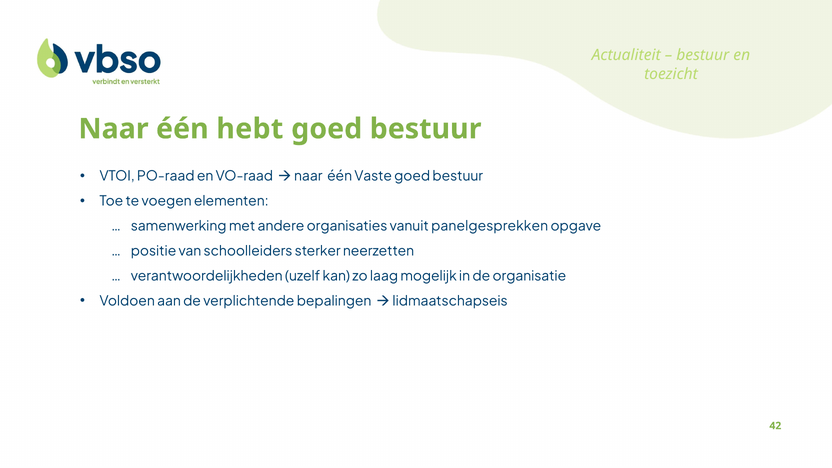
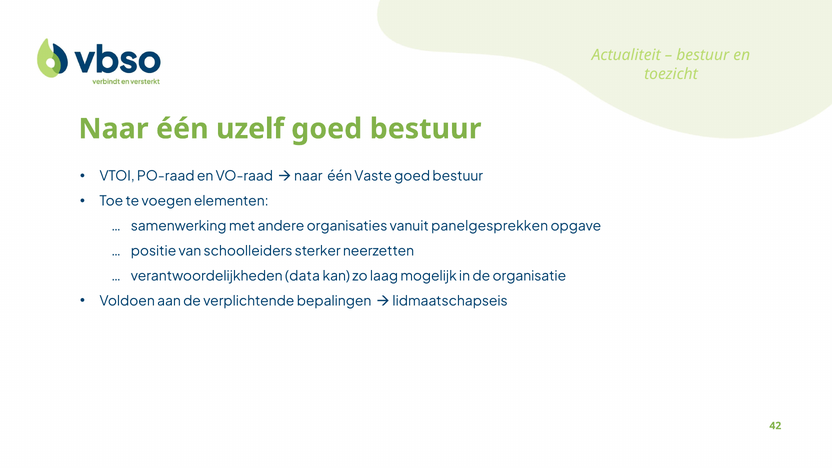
hebt: hebt -> uzelf
uzelf: uzelf -> data
